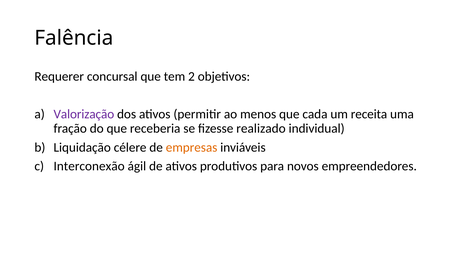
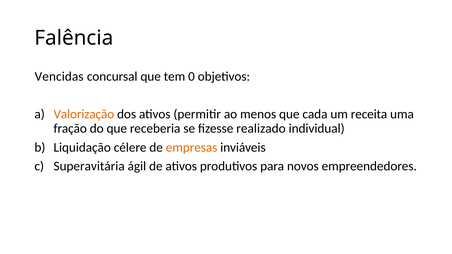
Requerer: Requerer -> Vencidas
2: 2 -> 0
Valorização colour: purple -> orange
Interconexão: Interconexão -> Superavitária
